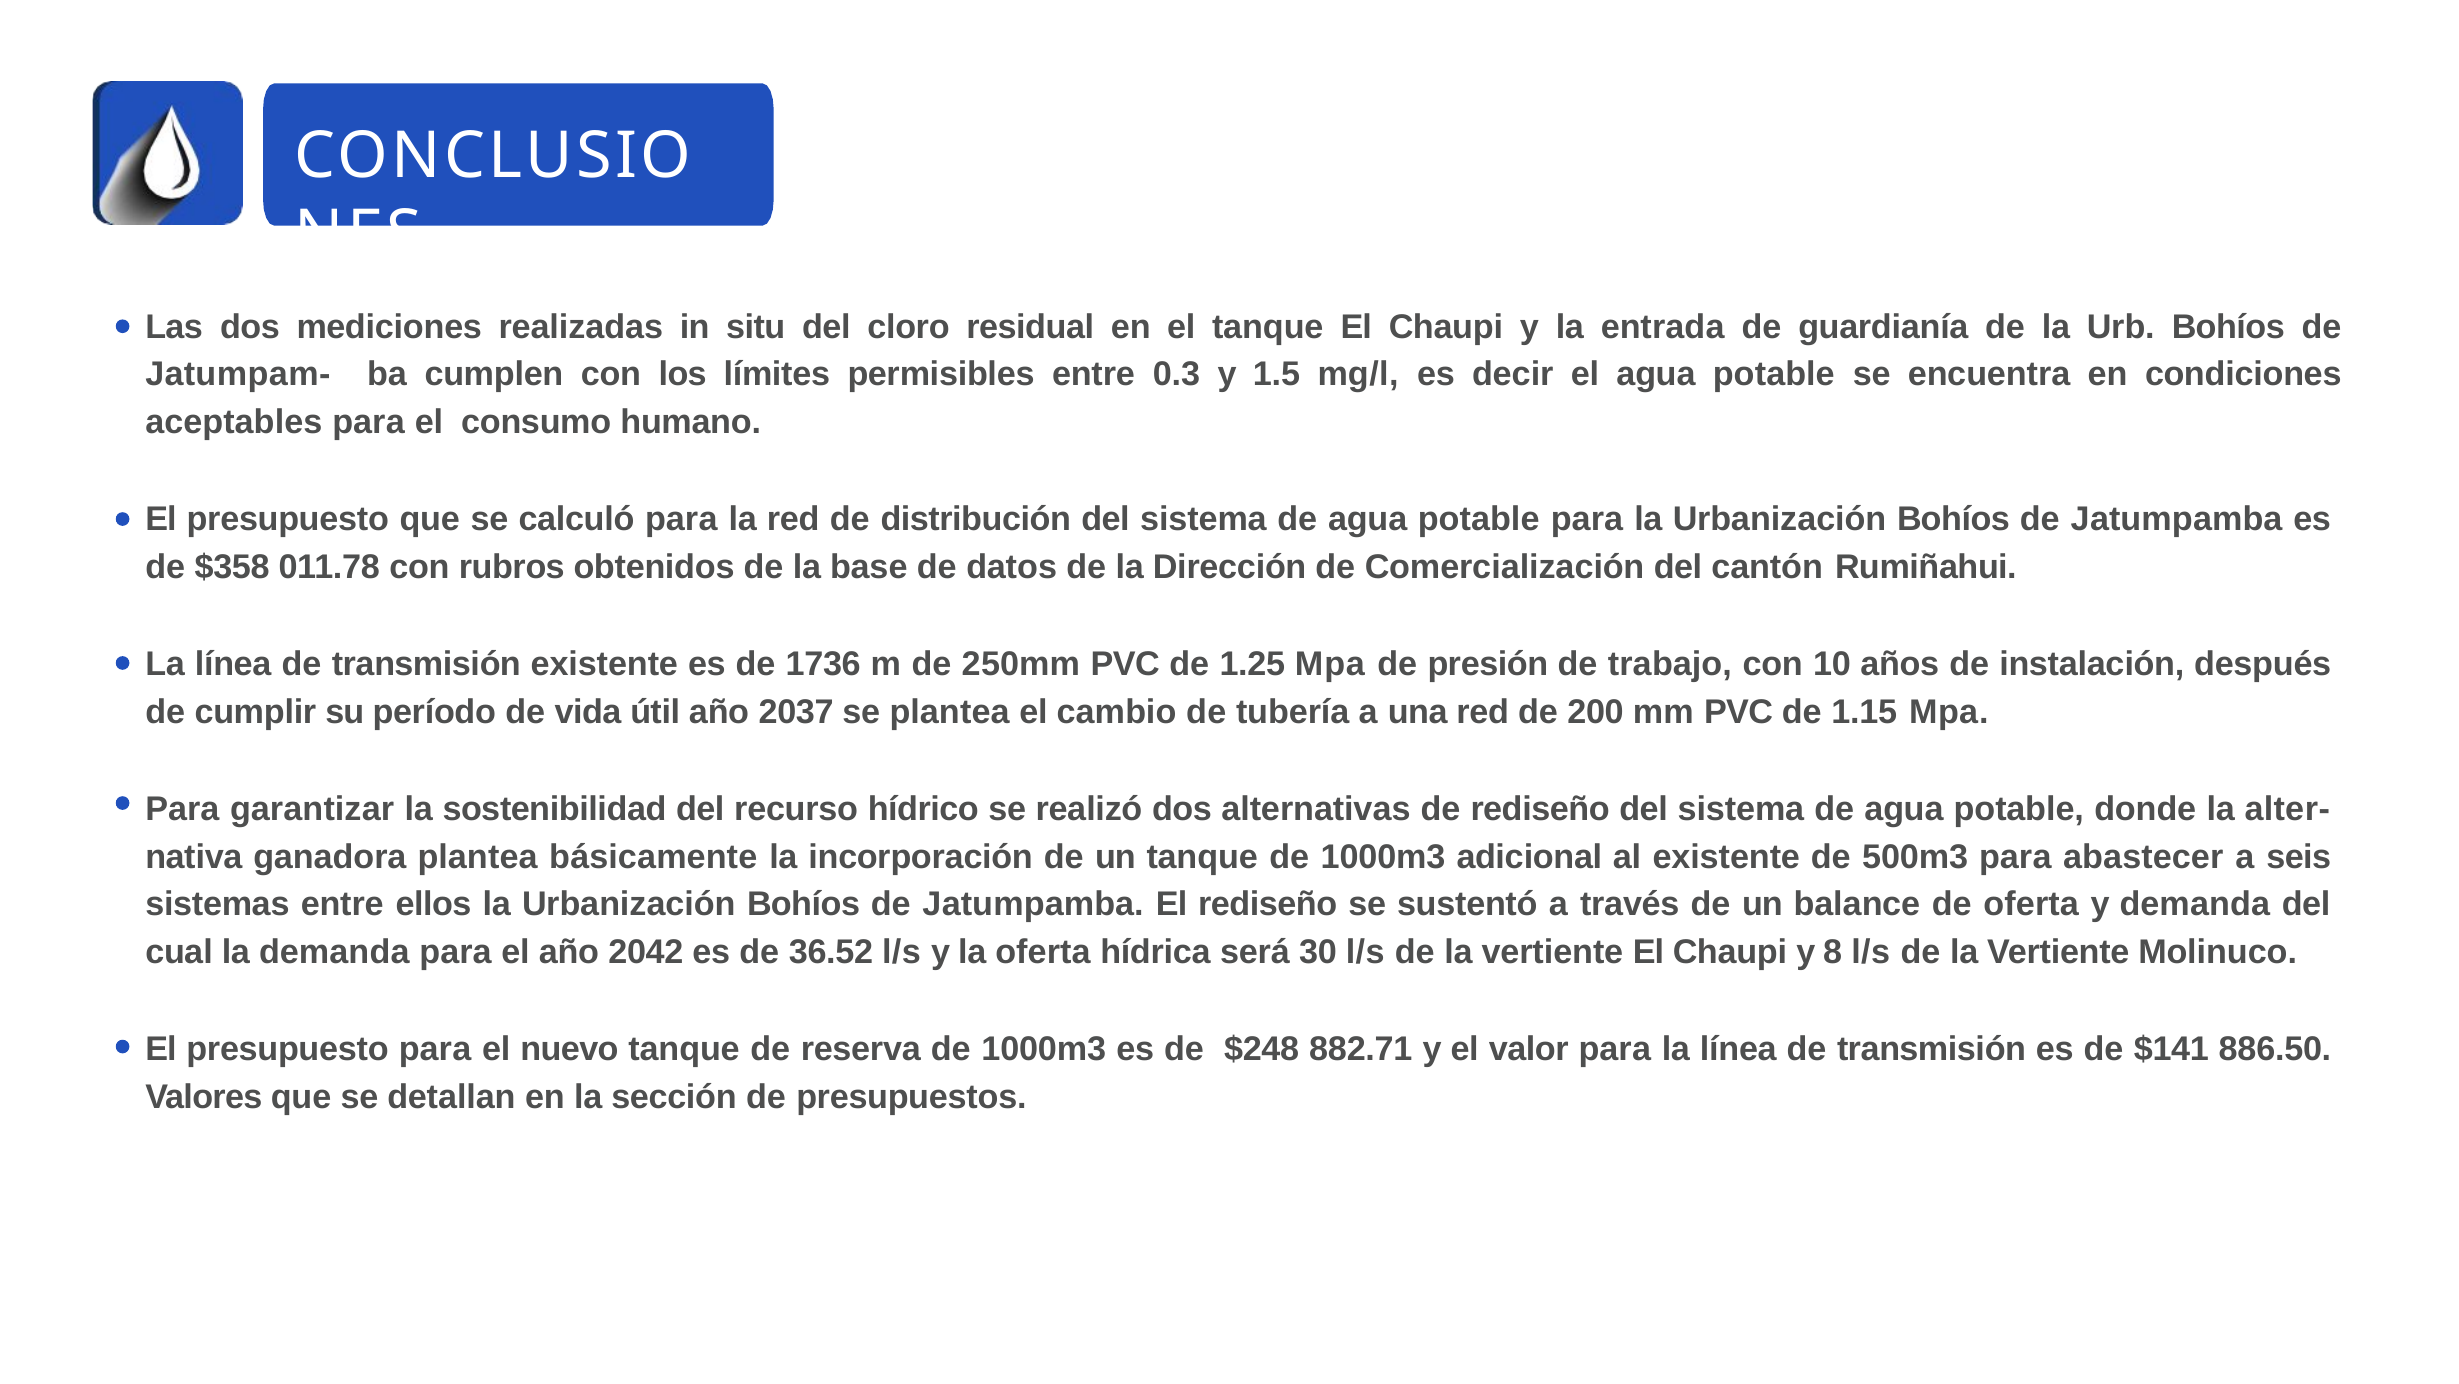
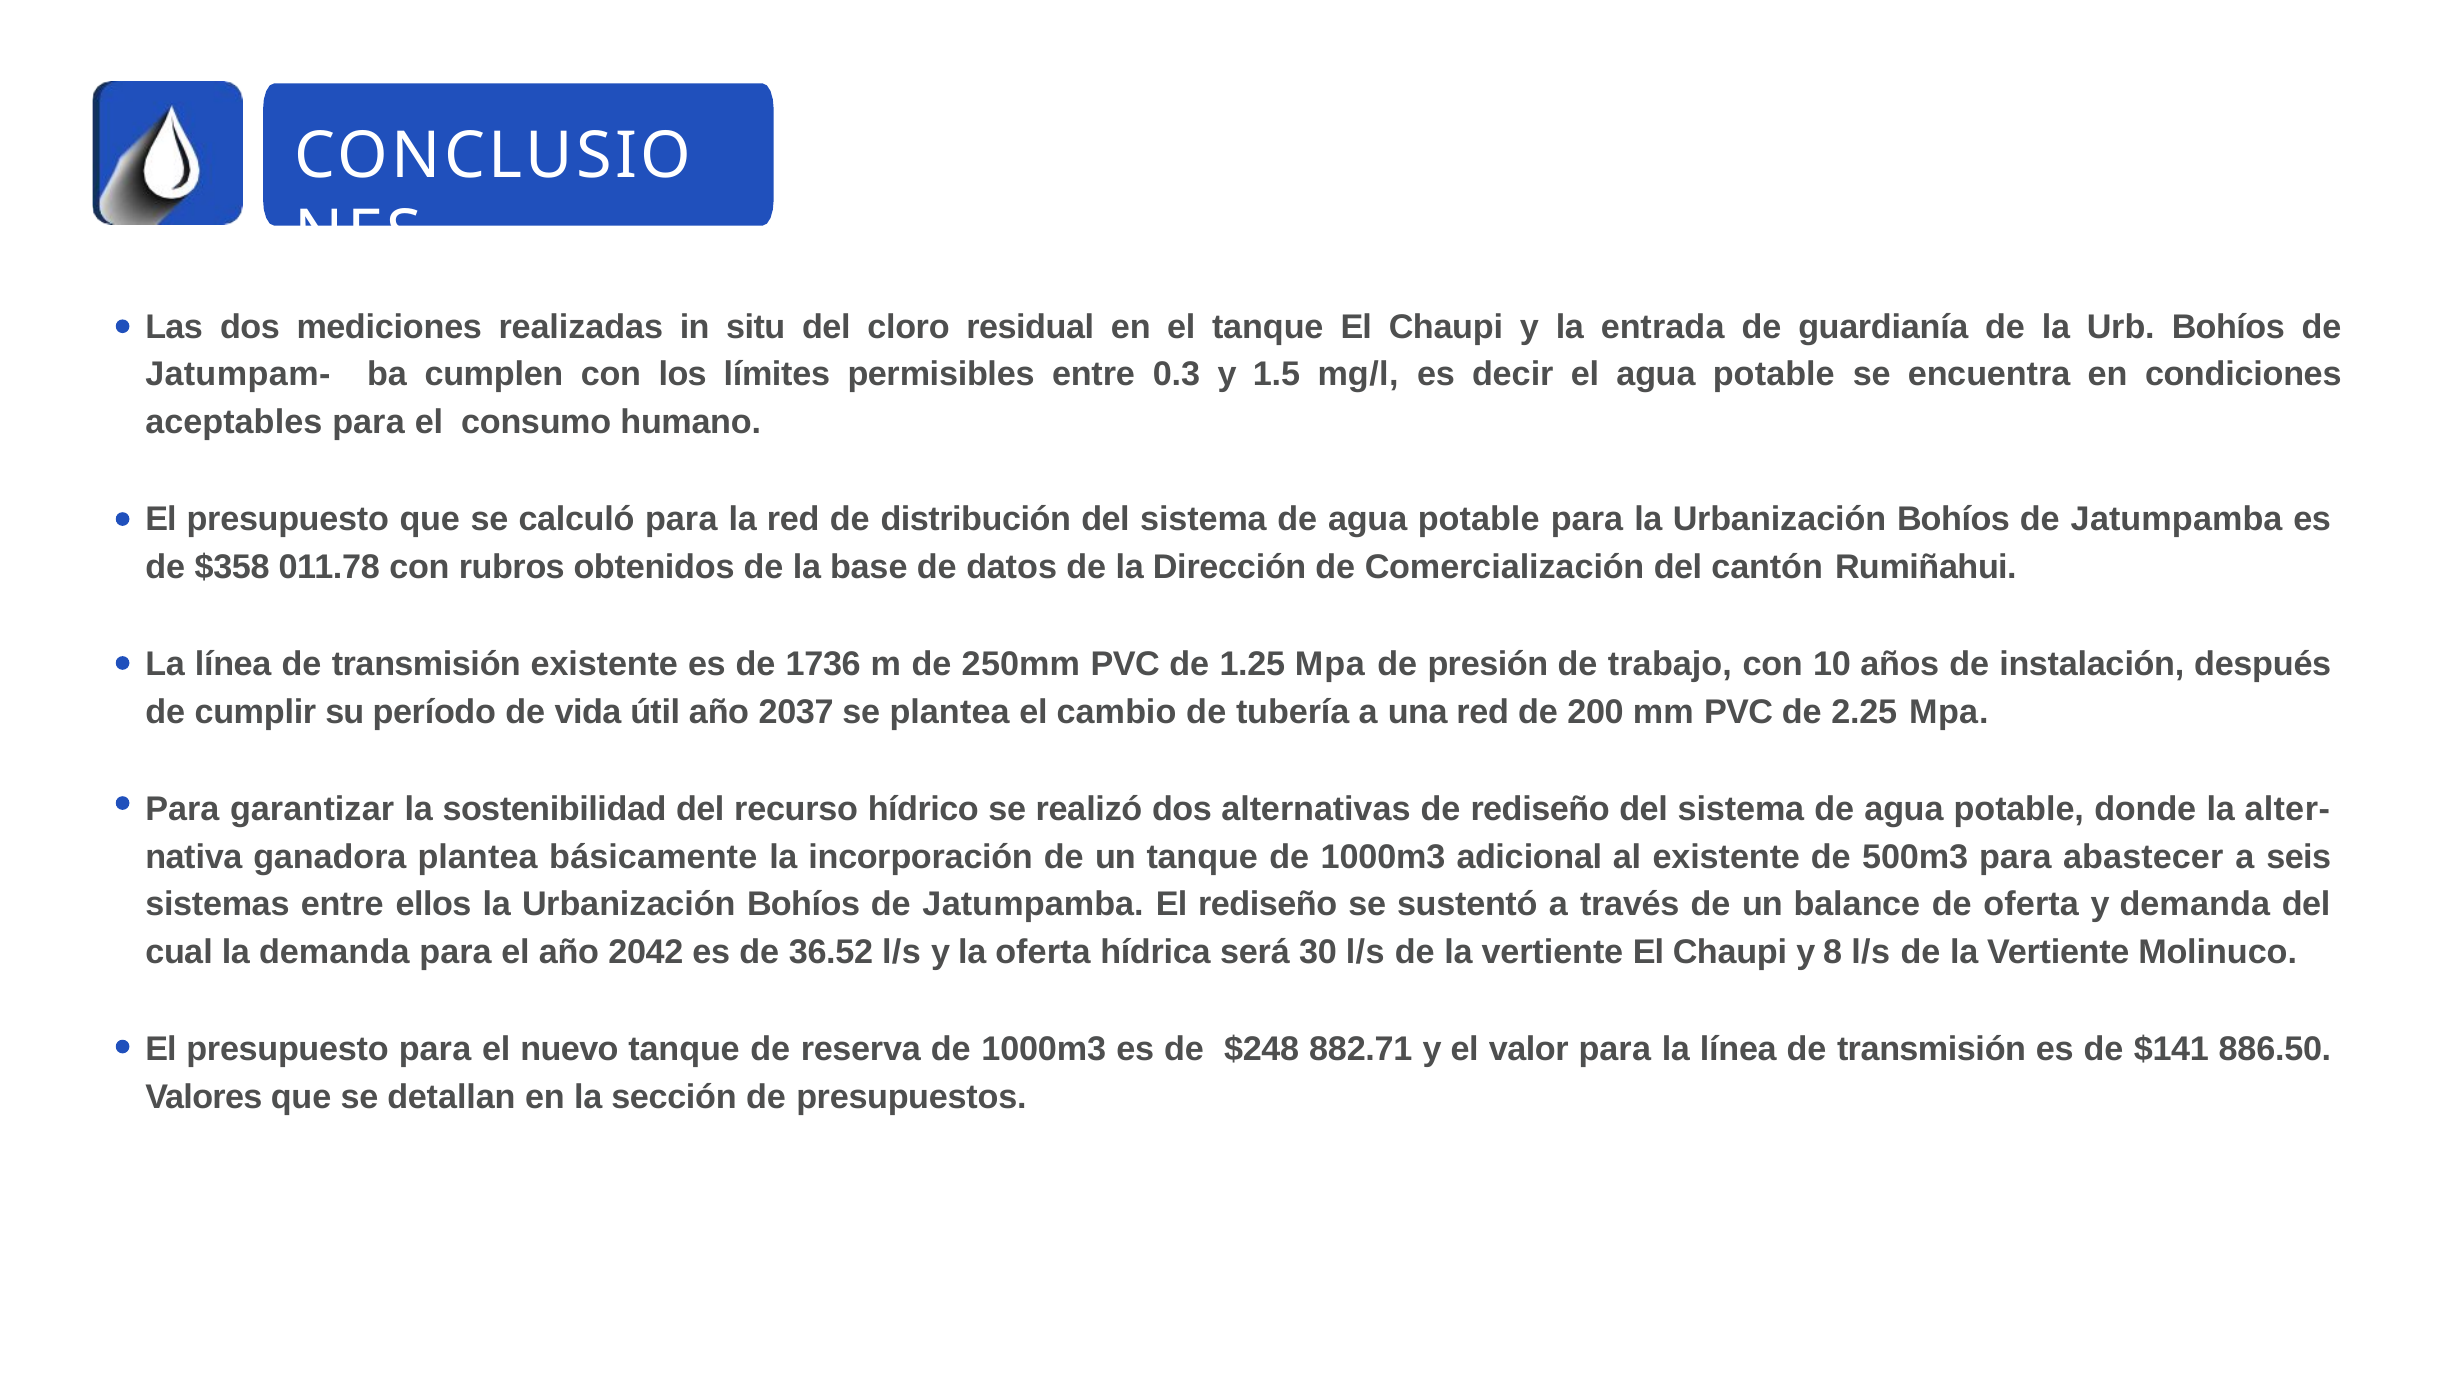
1.15: 1.15 -> 2.25
